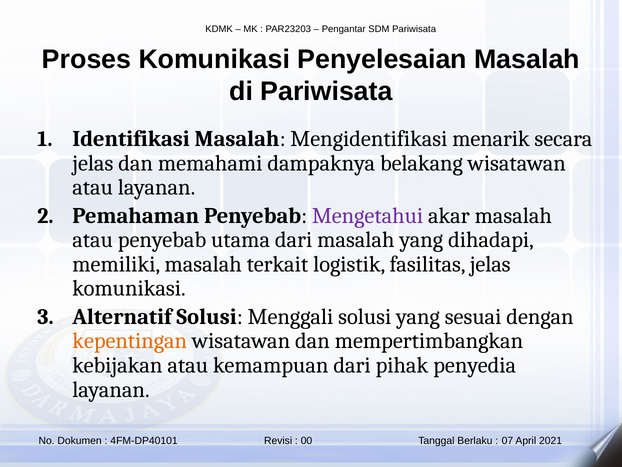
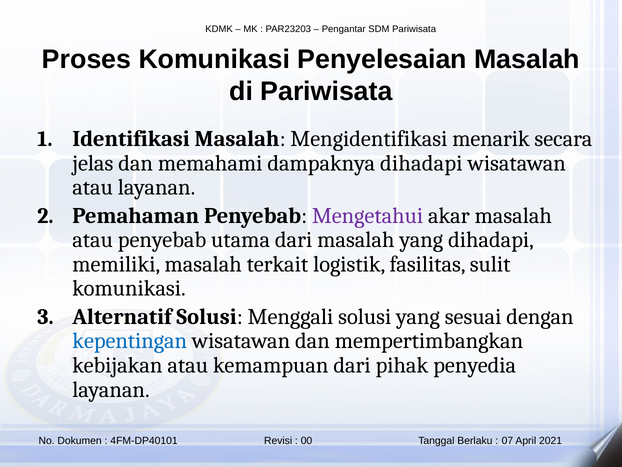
dampaknya belakang: belakang -> dihadapi
fasilitas jelas: jelas -> sulit
kepentingan colour: orange -> blue
